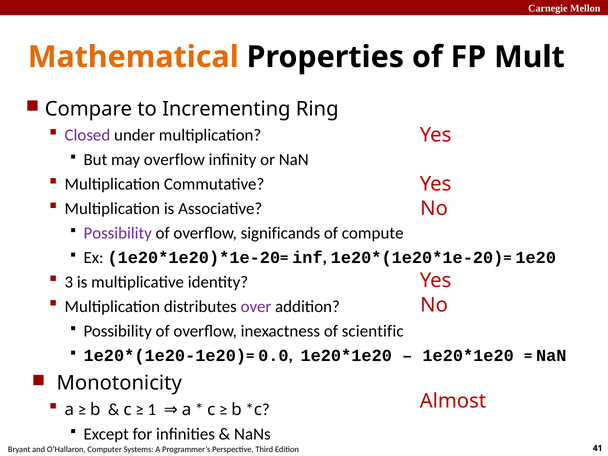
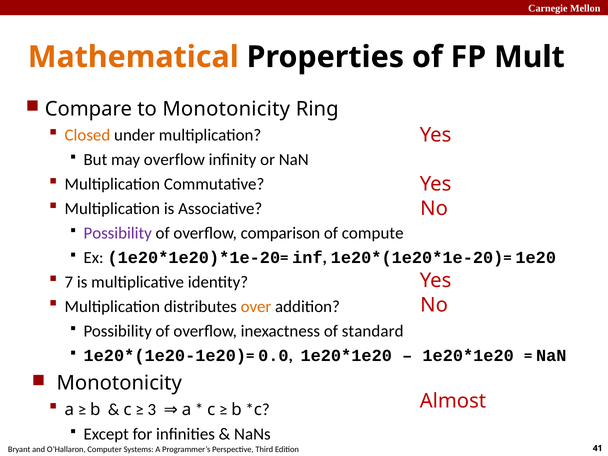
to Incrementing: Incrementing -> Monotonicity
Closed colour: purple -> orange
significands: significands -> comparison
3: 3 -> 7
over colour: purple -> orange
scientific: scientific -> standard
1: 1 -> 3
